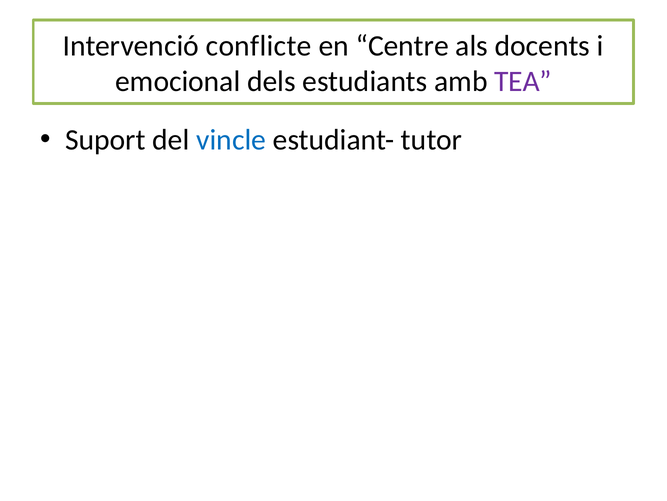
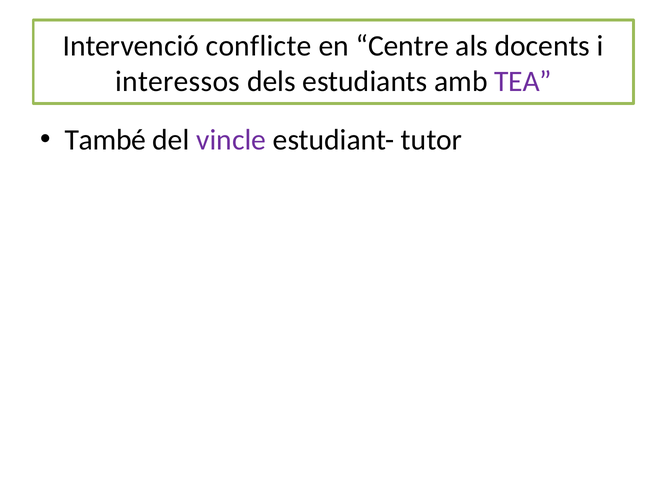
emocional: emocional -> interessos
Suport: Suport -> També
vincle colour: blue -> purple
